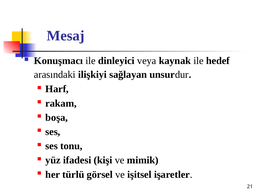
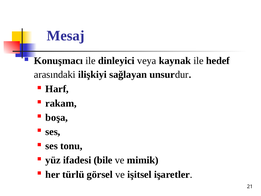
kişi: kişi -> bile
